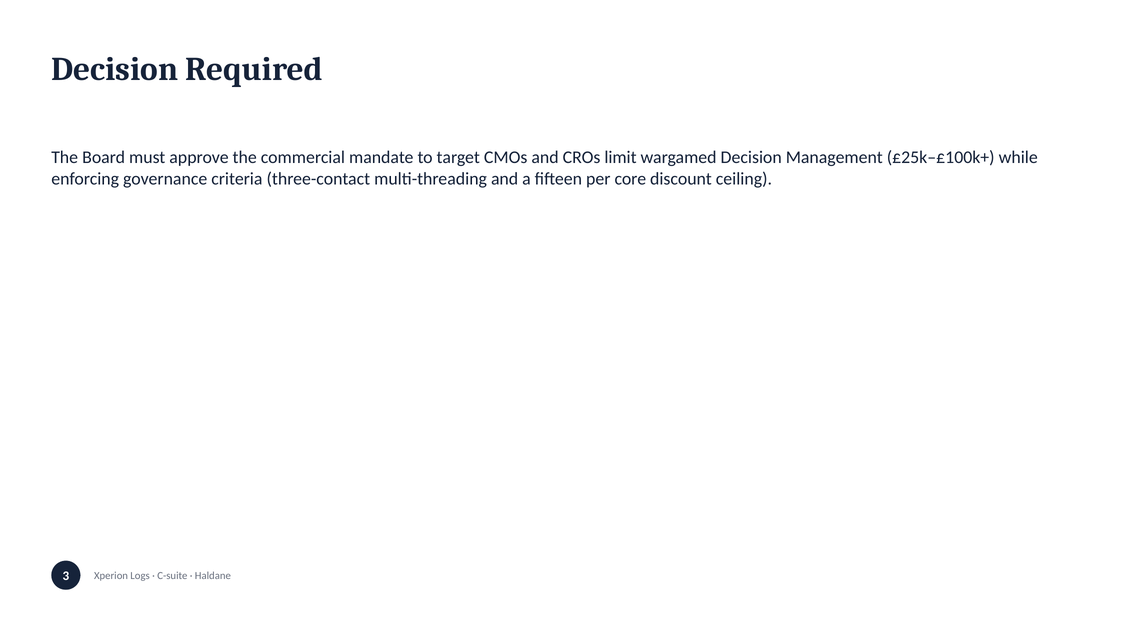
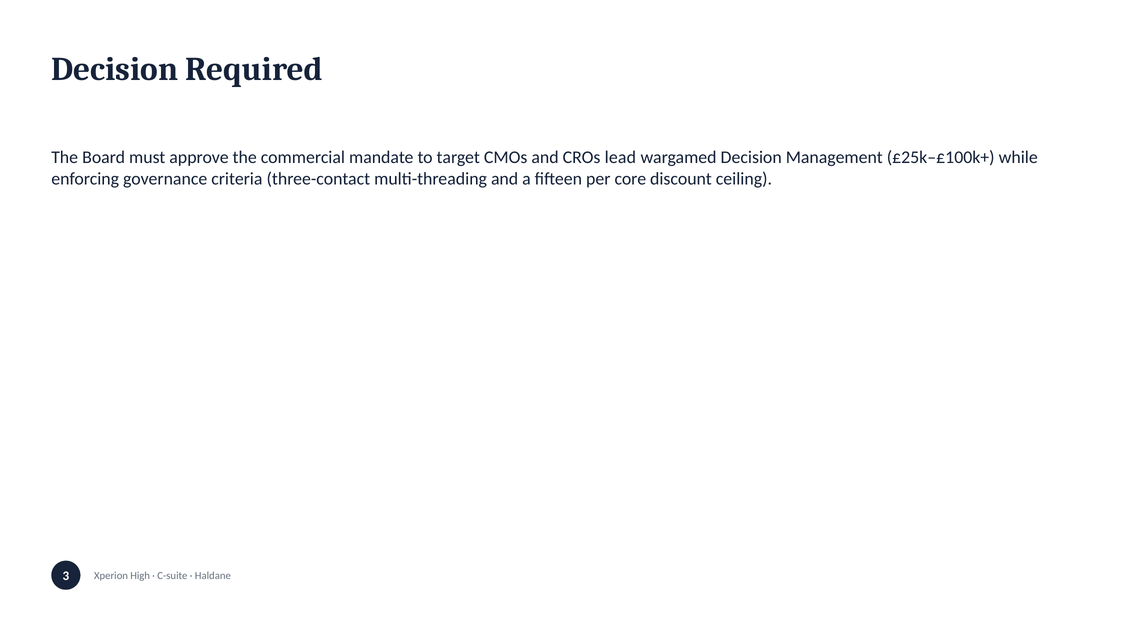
limit: limit -> lead
Logs: Logs -> High
